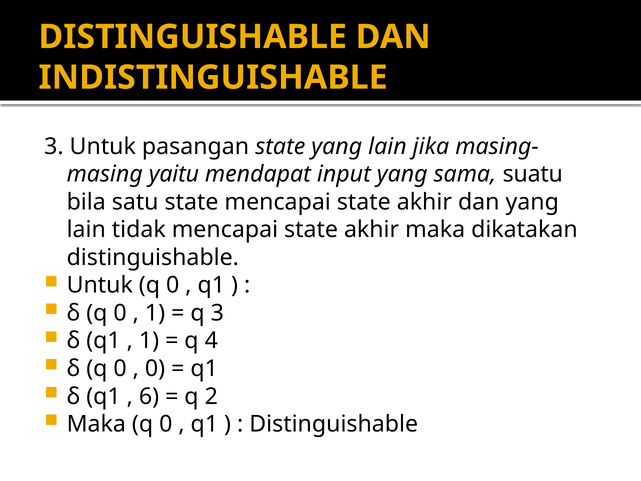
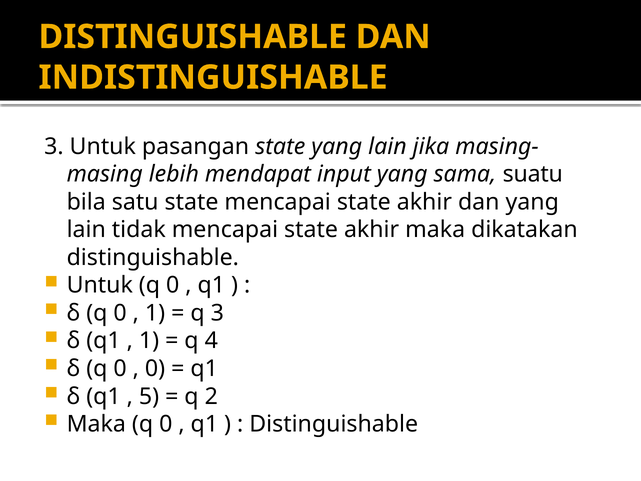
yaitu: yaitu -> lebih
6: 6 -> 5
